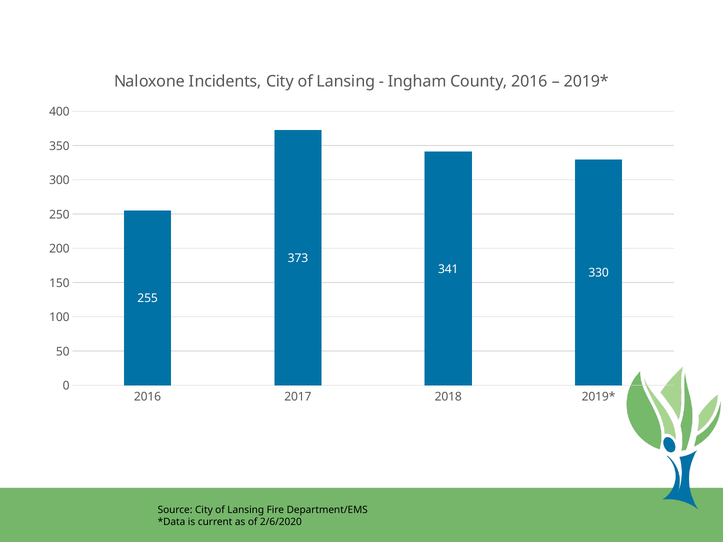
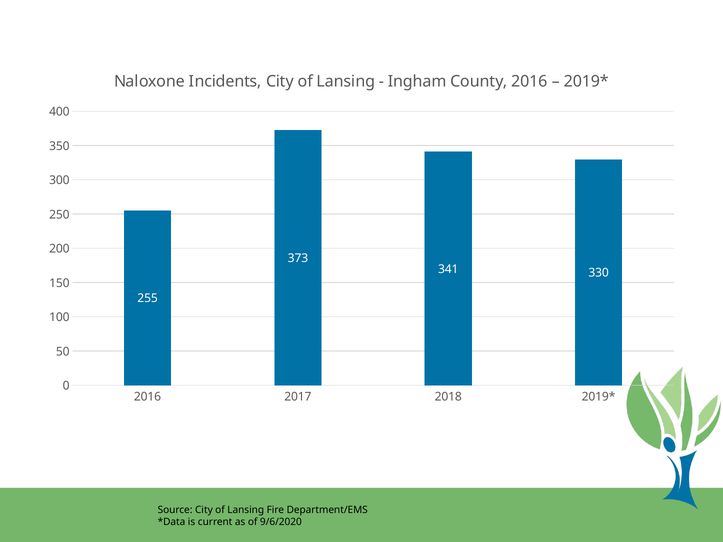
2/6/2020: 2/6/2020 -> 9/6/2020
